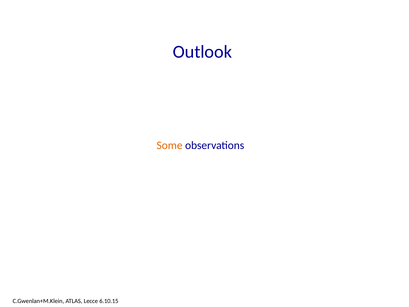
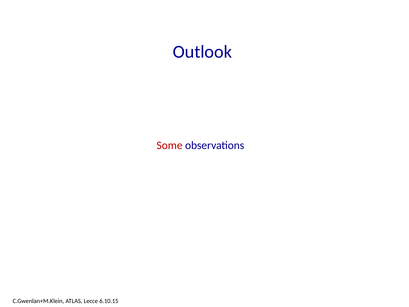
Some colour: orange -> red
